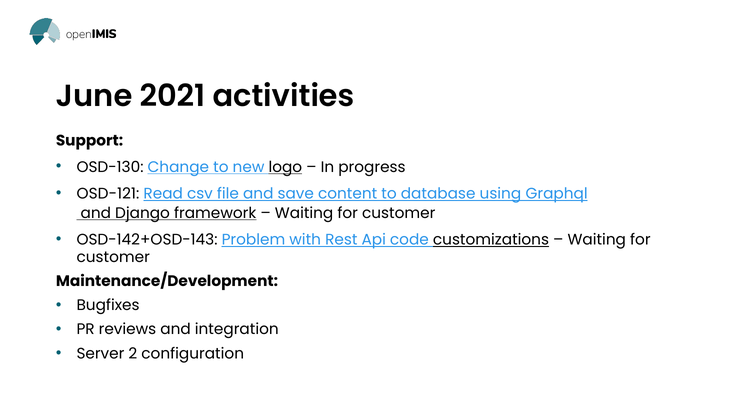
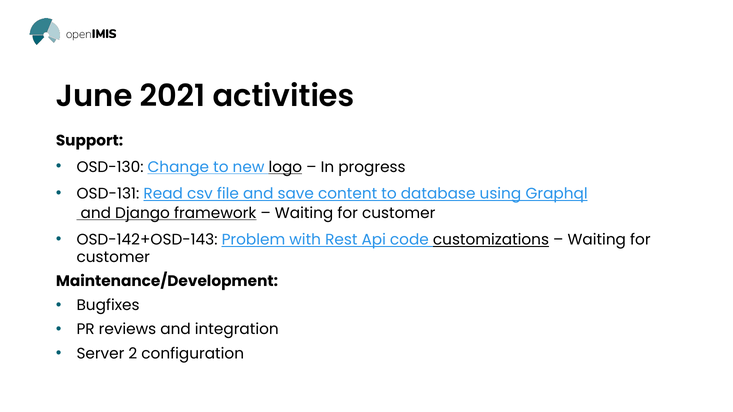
OSD-121: OSD-121 -> OSD-131
